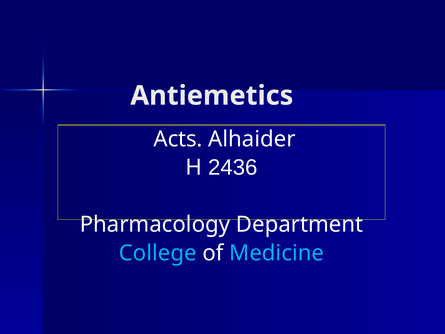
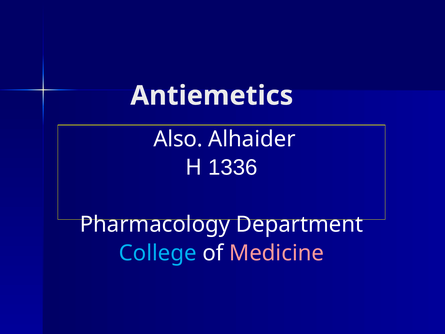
Acts: Acts -> Also
2436: 2436 -> 1336
Medicine colour: light blue -> pink
